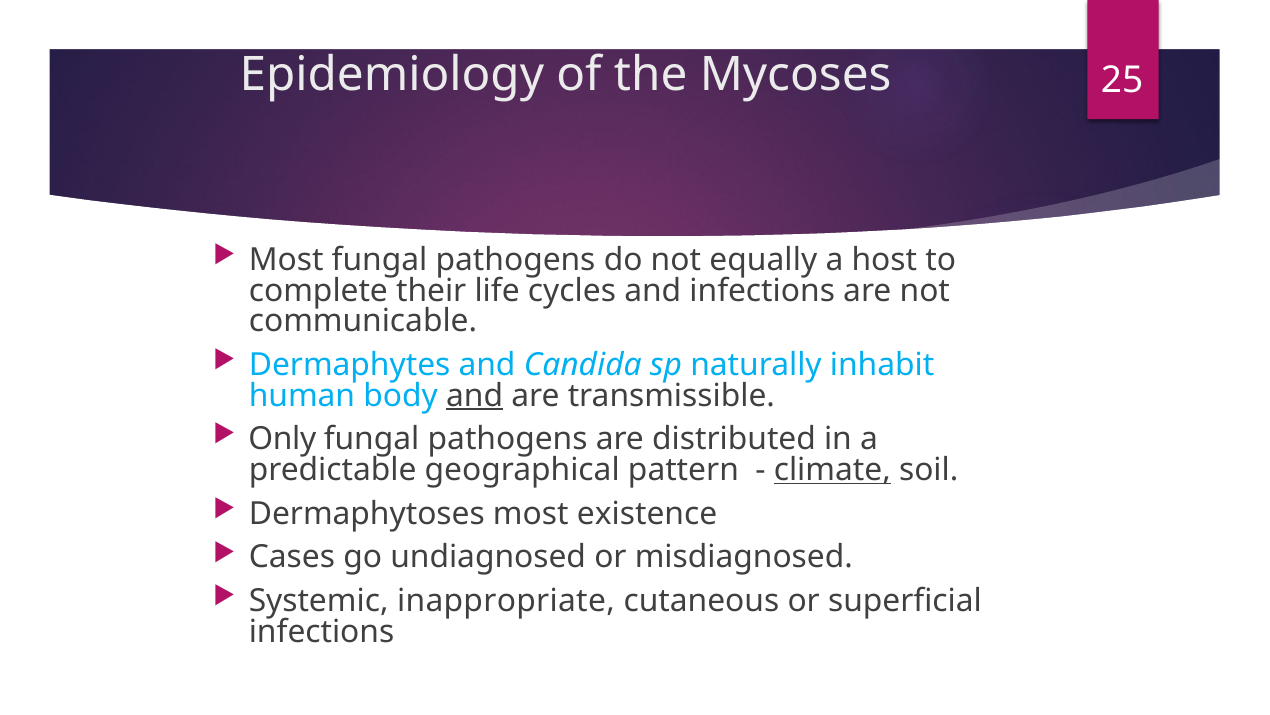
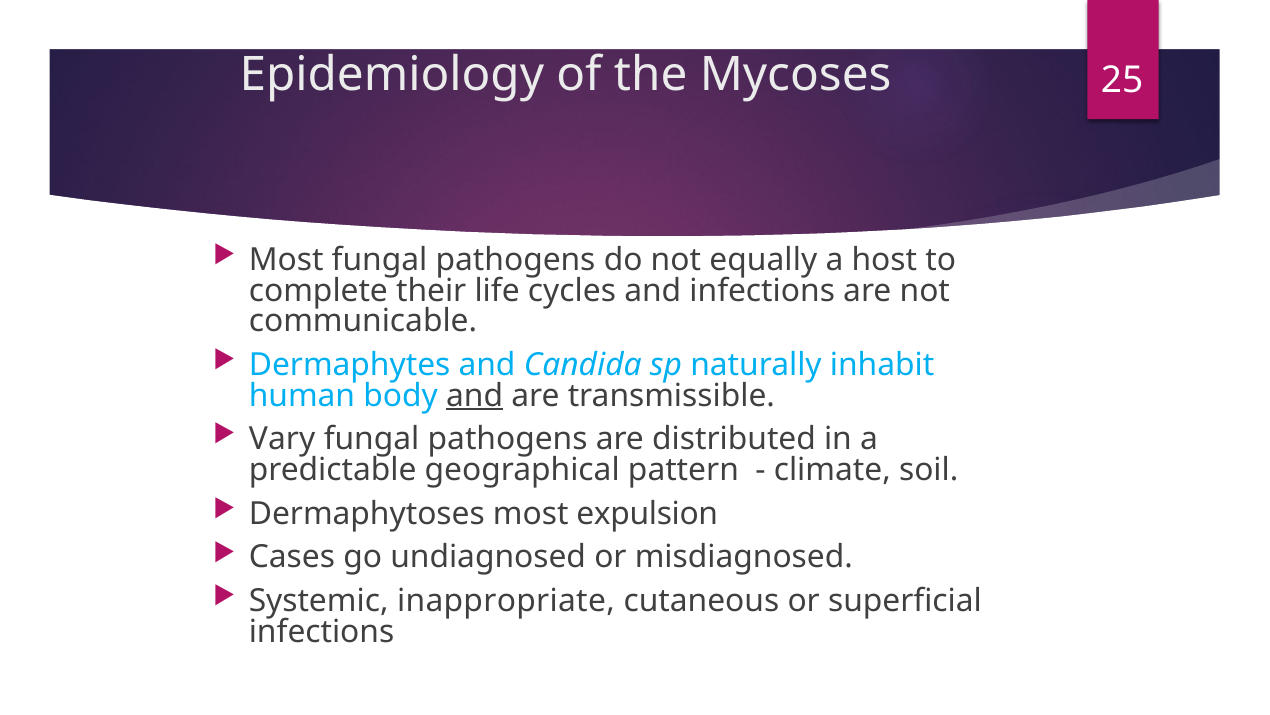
Only: Only -> Vary
climate underline: present -> none
existence: existence -> expulsion
